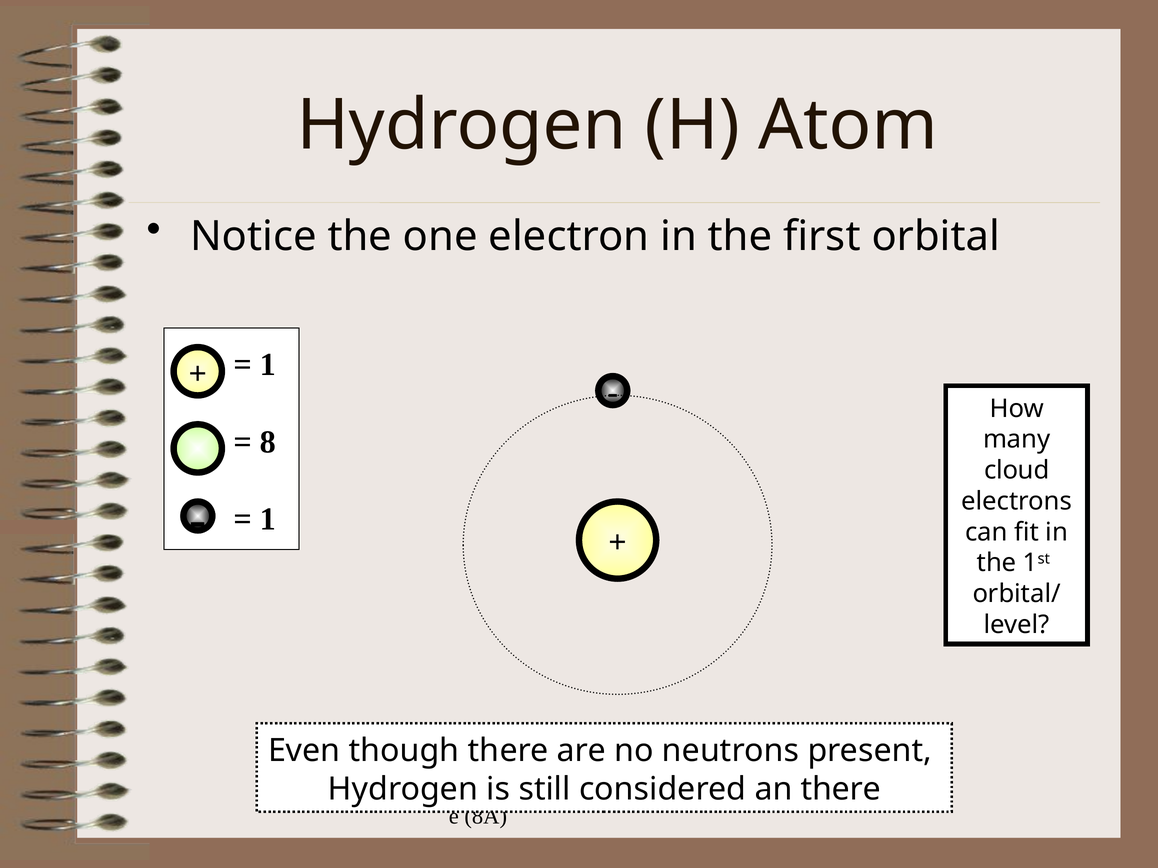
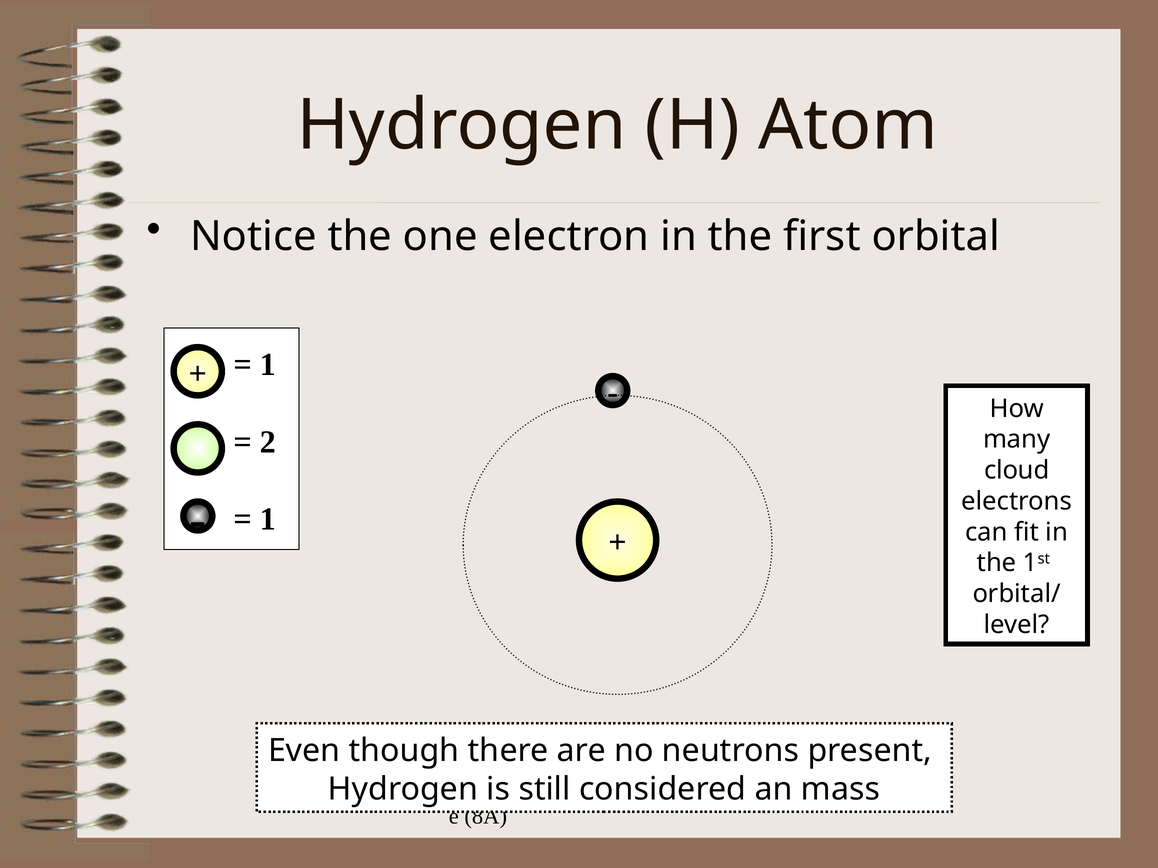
8: 8 -> 2
there at (841, 790): there -> mass
